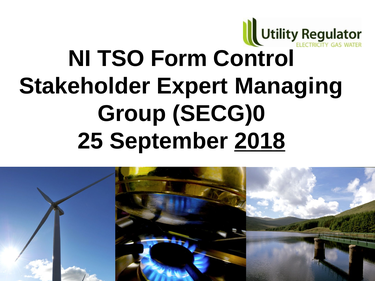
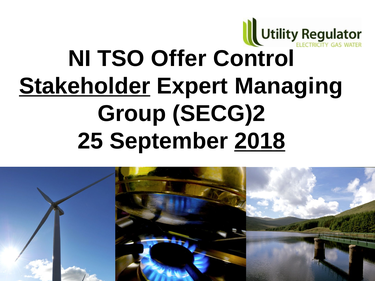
Form: Form -> Offer
Stakeholder underline: none -> present
SECG)0: SECG)0 -> SECG)2
